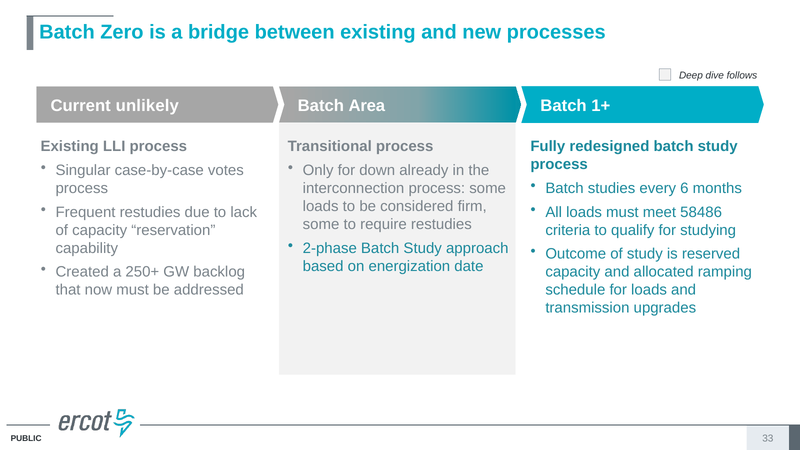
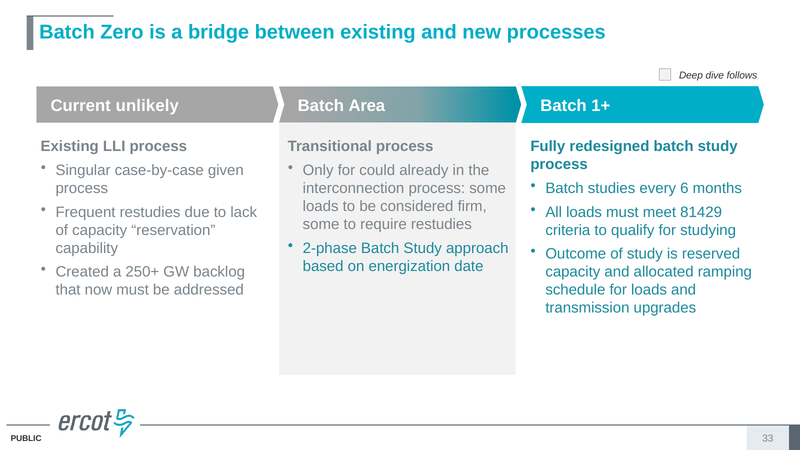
down: down -> could
votes: votes -> given
58486: 58486 -> 81429
